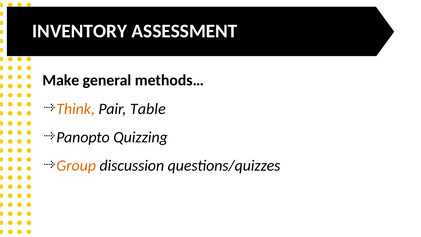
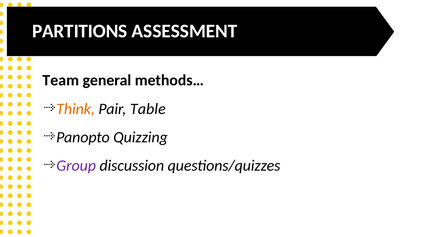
INVENTORY: INVENTORY -> PARTITIONS
Make: Make -> Team
Group colour: orange -> purple
